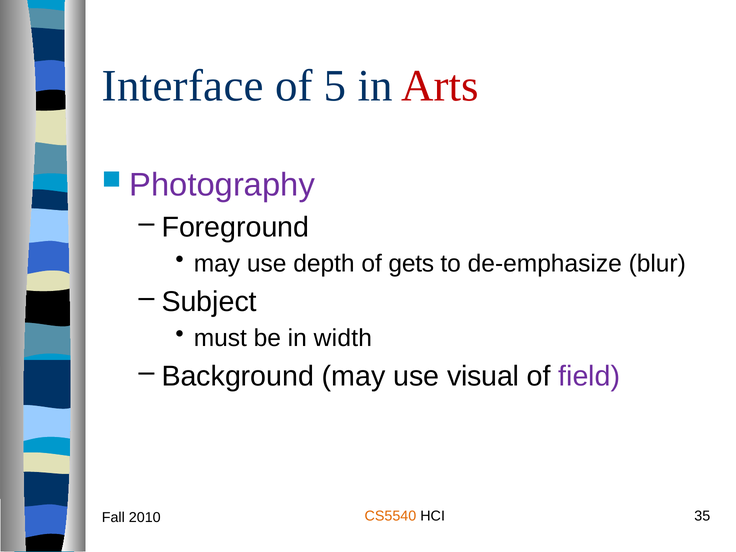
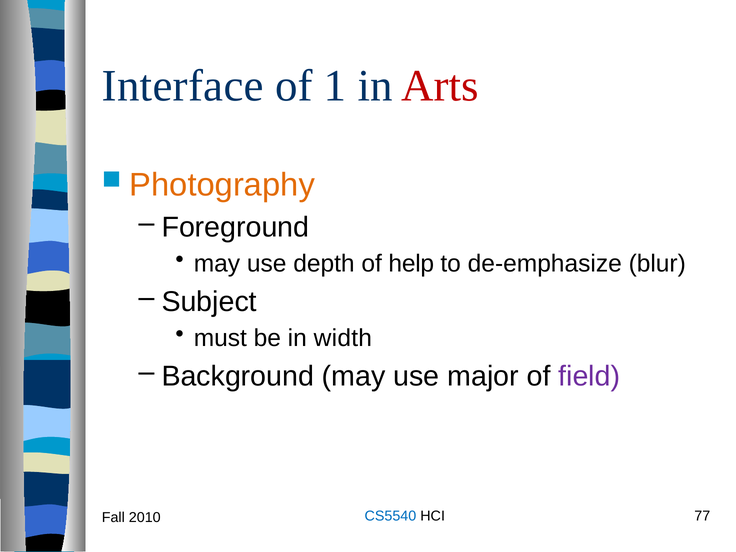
5: 5 -> 1
Photography colour: purple -> orange
gets: gets -> help
visual: visual -> major
CS5540 colour: orange -> blue
35: 35 -> 77
